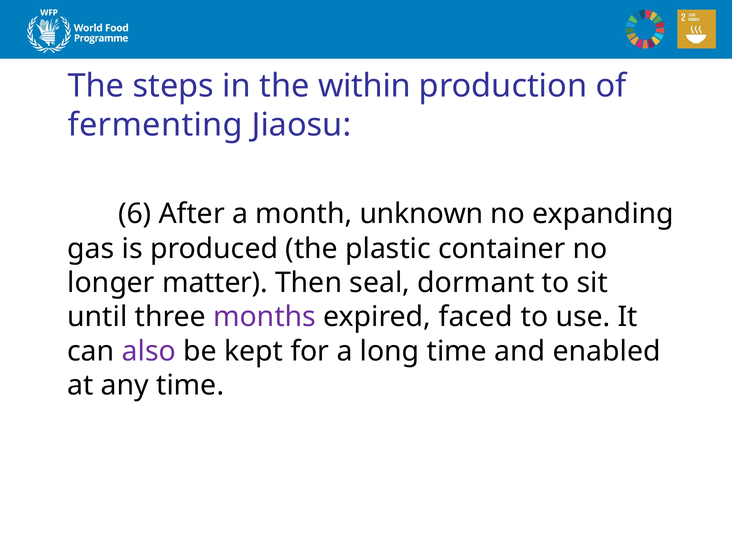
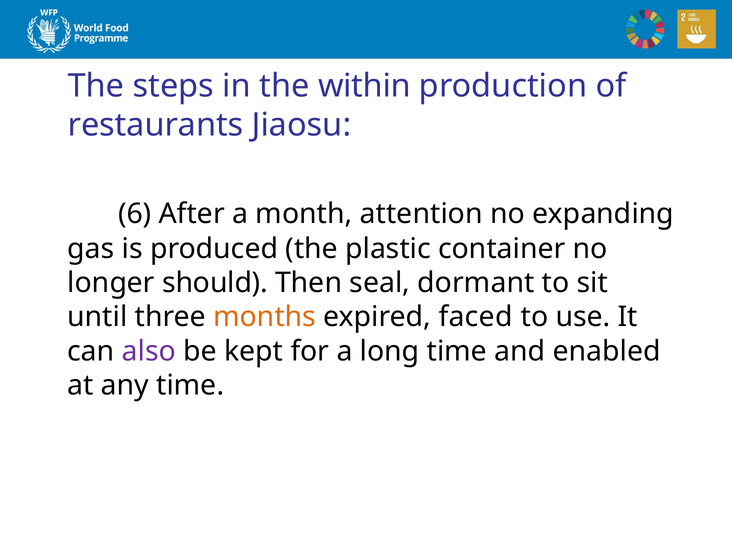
fermenting: fermenting -> restaurants
unknown: unknown -> attention
matter: matter -> should
months colour: purple -> orange
